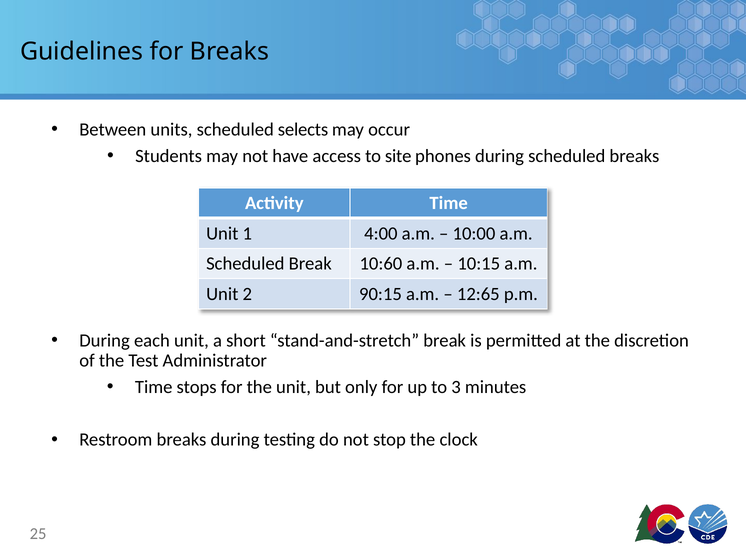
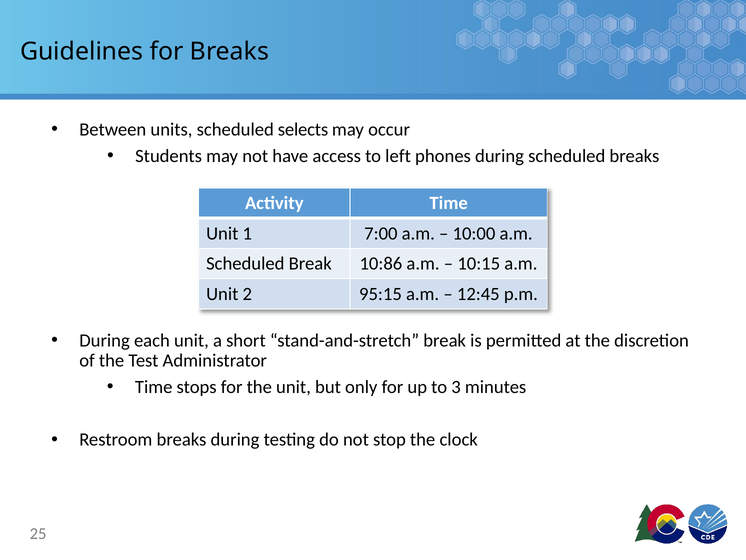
site: site -> left
4:00: 4:00 -> 7:00
10:60: 10:60 -> 10:86
90:15: 90:15 -> 95:15
12:65: 12:65 -> 12:45
